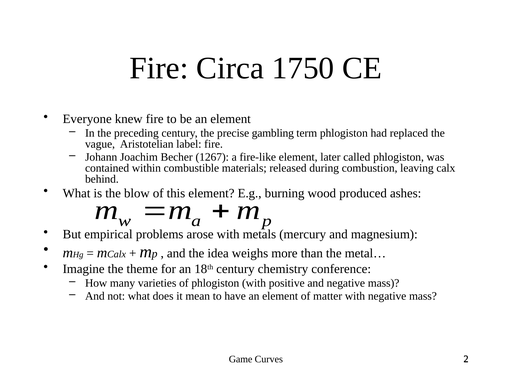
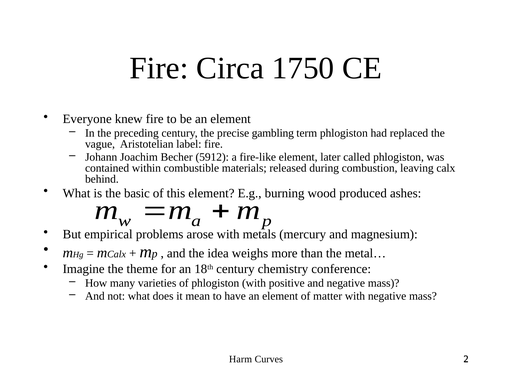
1267: 1267 -> 5912
blow: blow -> basic
Game: Game -> Harm
